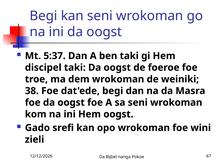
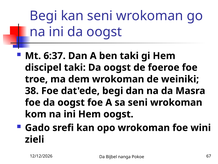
5:37: 5:37 -> 6:37
